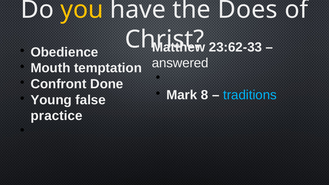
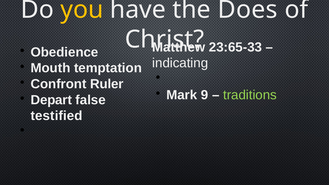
23:62-33: 23:62-33 -> 23:65-33
answered: answered -> indicating
Done: Done -> Ruler
8: 8 -> 9
traditions colour: light blue -> light green
Young: Young -> Depart
practice: practice -> testified
